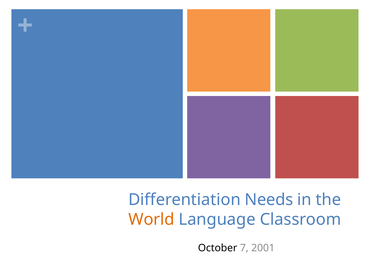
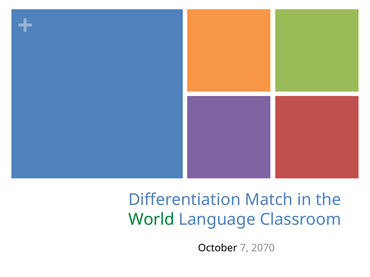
Needs: Needs -> Match
World colour: orange -> green
2001: 2001 -> 2070
